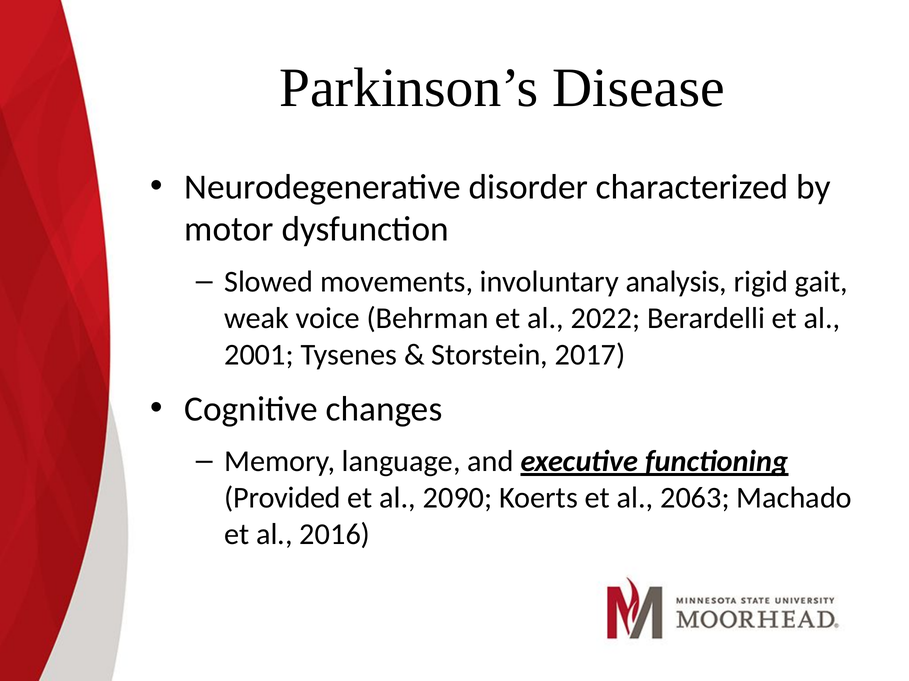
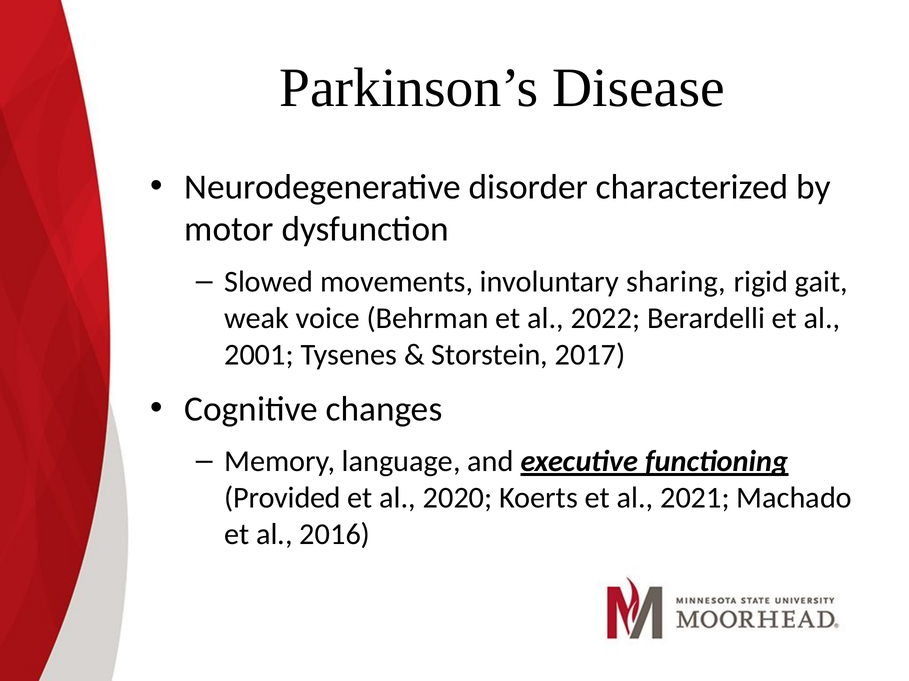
analysis: analysis -> sharing
2090: 2090 -> 2020
2063: 2063 -> 2021
